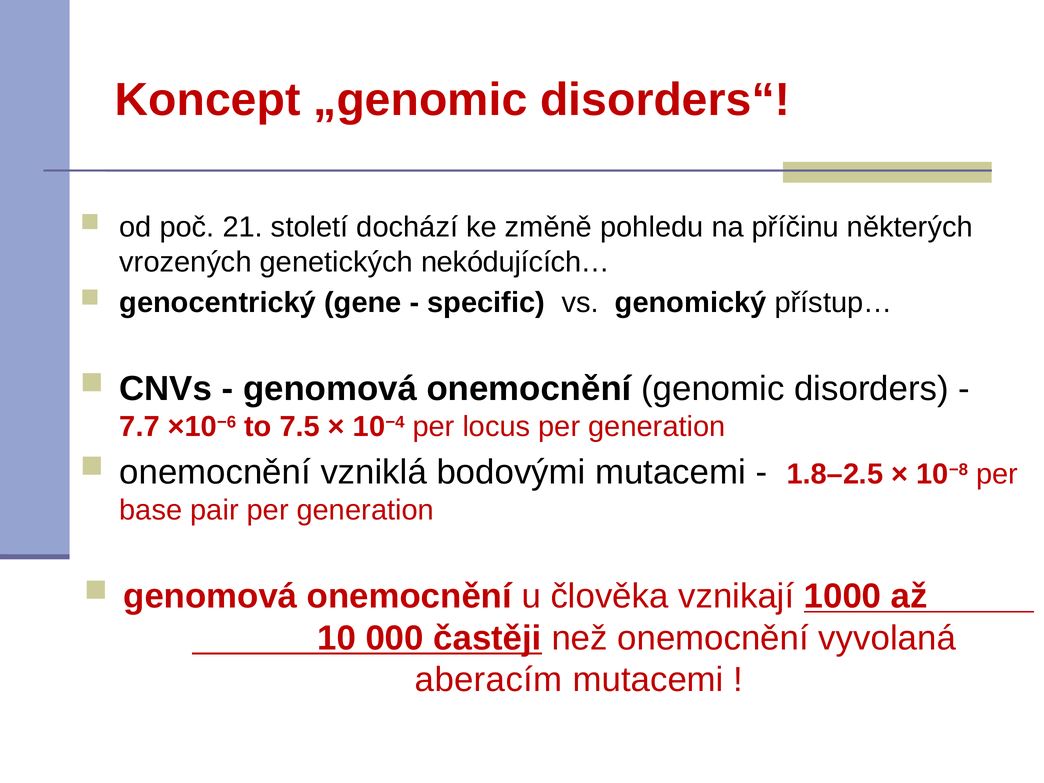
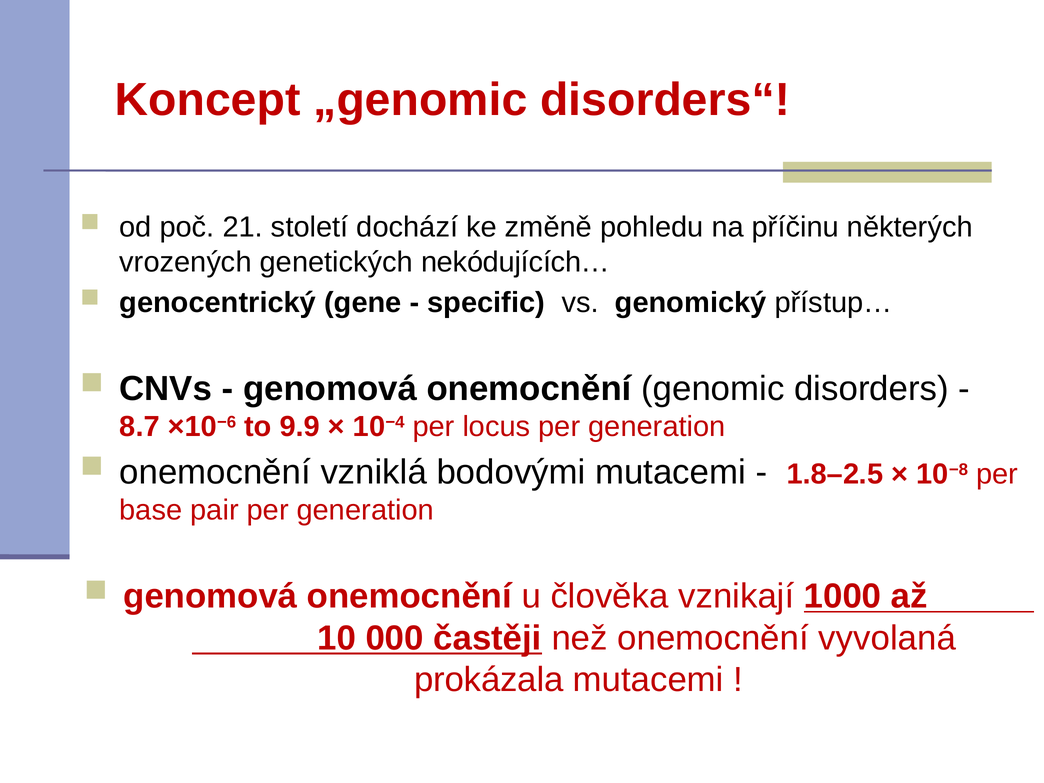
7.7: 7.7 -> 8.7
7.5: 7.5 -> 9.9
aberacím: aberacím -> prokázala
